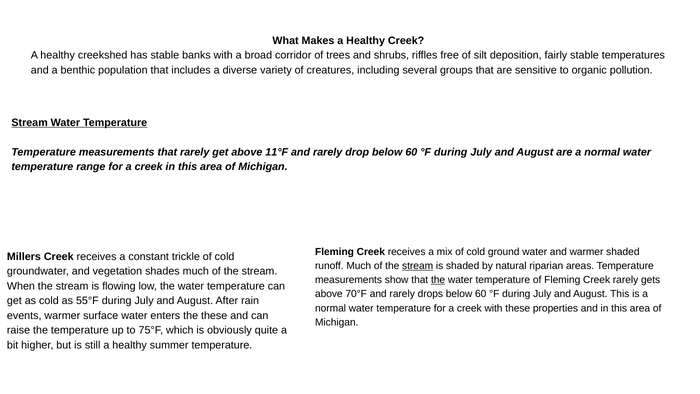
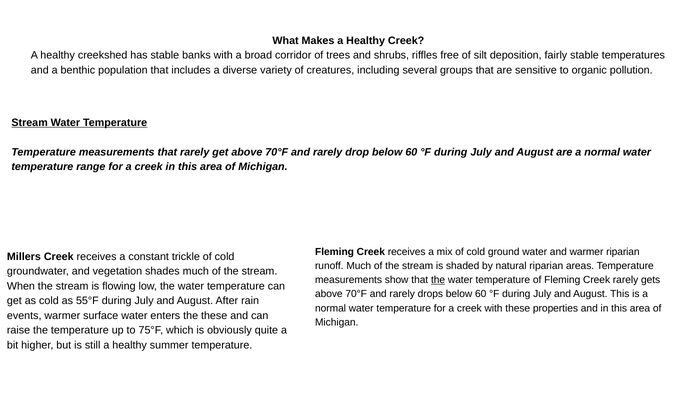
get above 11°F: 11°F -> 70°F
warmer shaded: shaded -> riparian
stream at (418, 266) underline: present -> none
